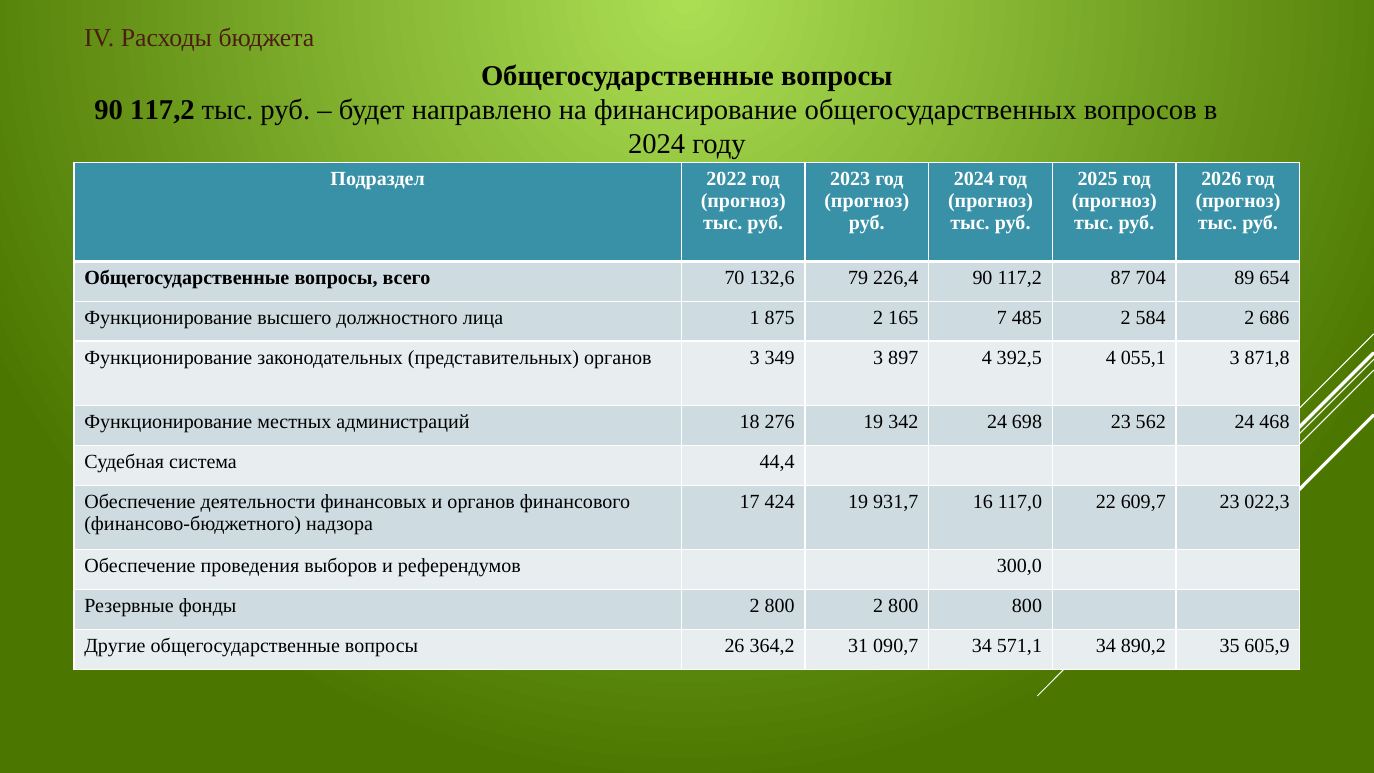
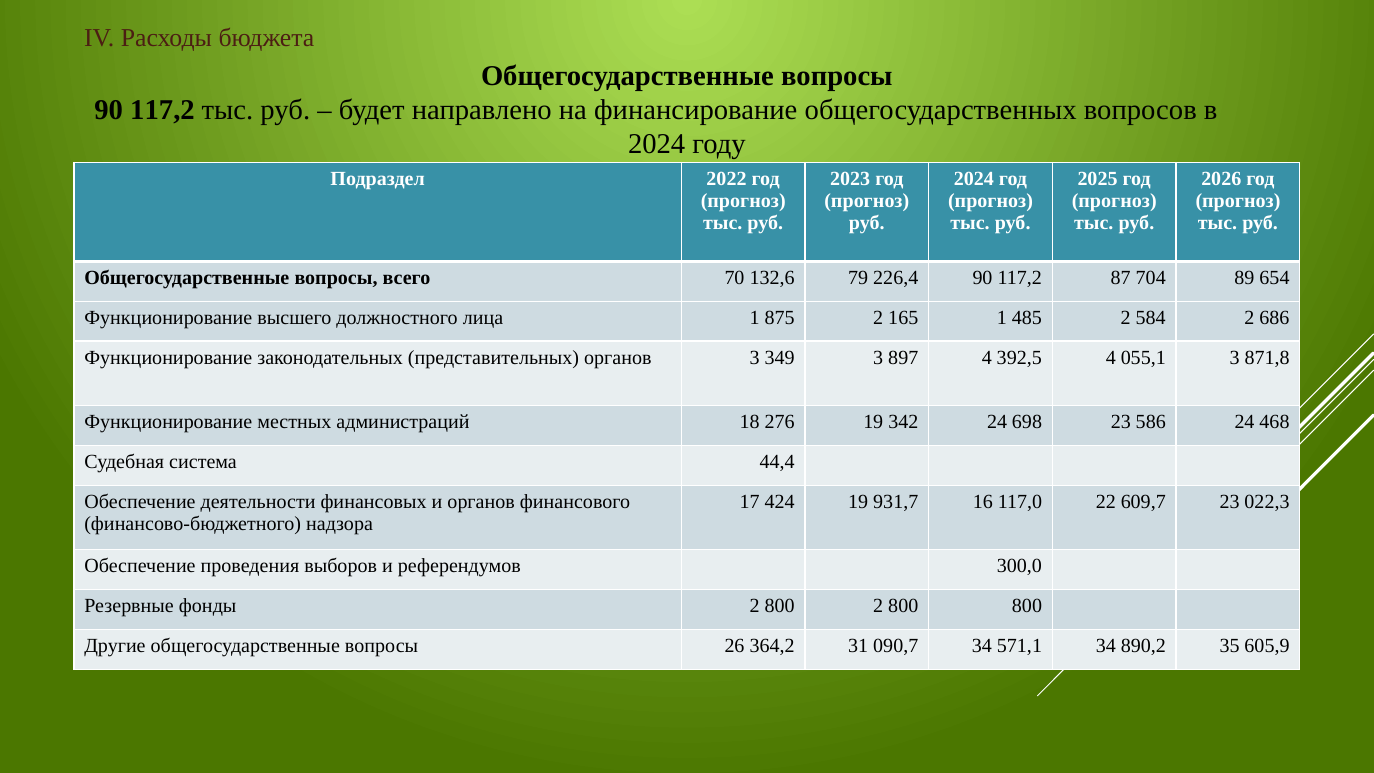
165 7: 7 -> 1
562: 562 -> 586
